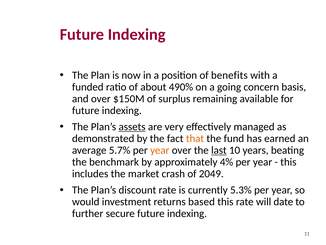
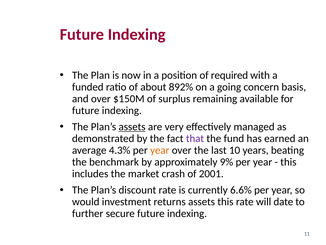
benefits: benefits -> required
490%: 490% -> 892%
that colour: orange -> purple
5.7%: 5.7% -> 4.3%
last underline: present -> none
4%: 4% -> 9%
2049: 2049 -> 2001
5.3%: 5.3% -> 6.6%
returns based: based -> assets
